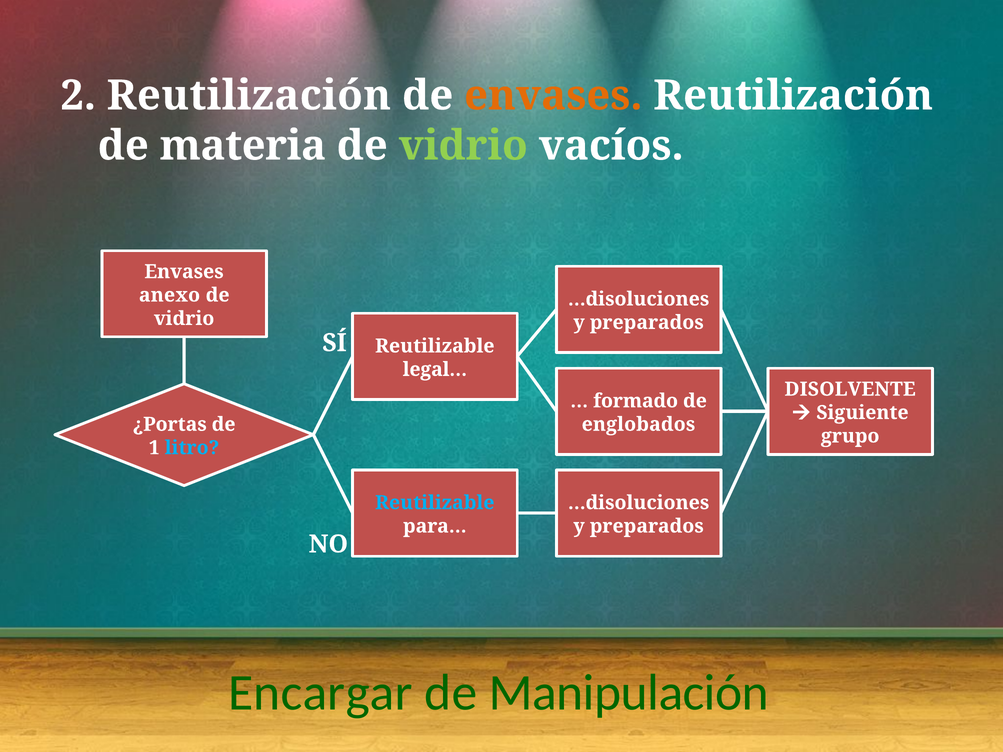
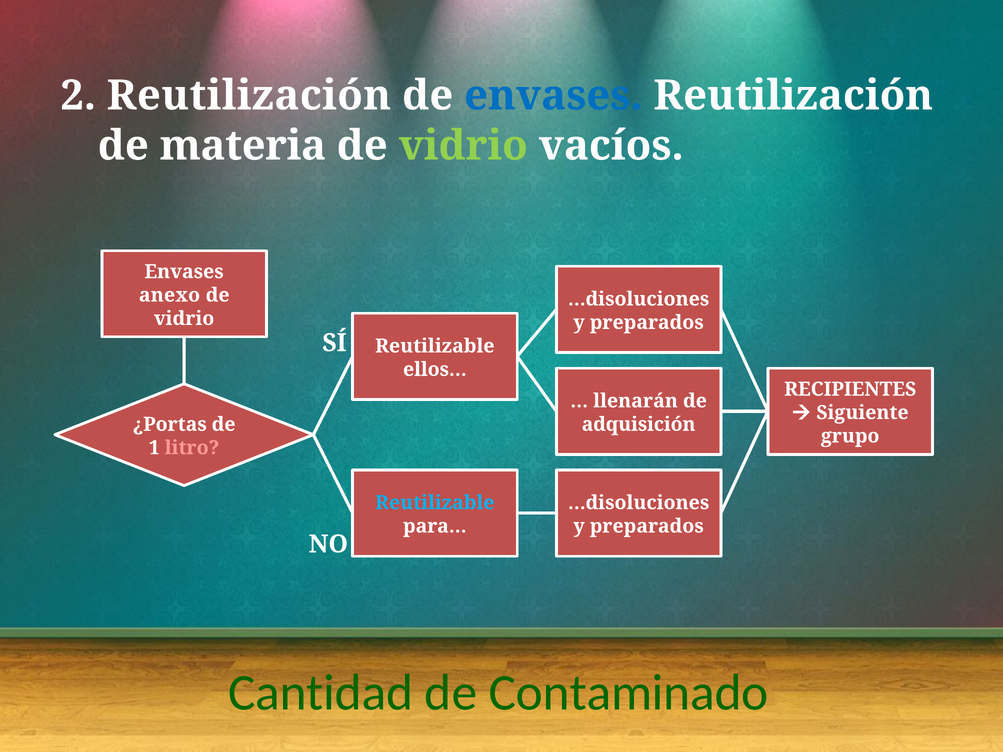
envases at (553, 96) colour: orange -> blue
legal…: legal… -> ellos…
DISOLVENTE: DISOLVENTE -> RECIPIENTES
formado: formado -> llenarán
englobados: englobados -> adquisición
litro colour: light blue -> pink
Encargar: Encargar -> Cantidad
Manipulación: Manipulación -> Contaminado
